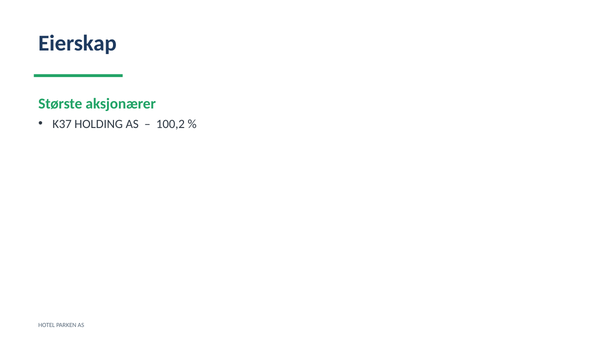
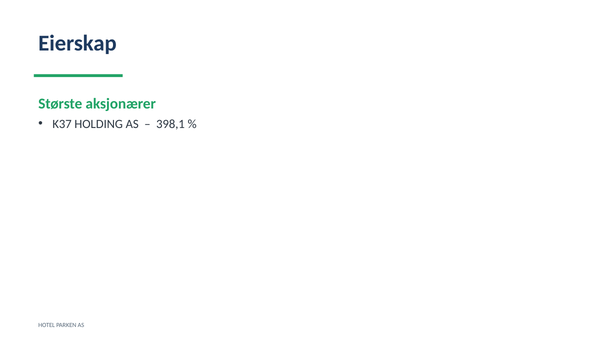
100,2: 100,2 -> 398,1
